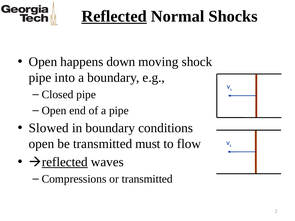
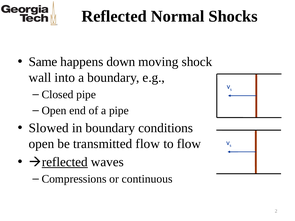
Reflected at (114, 16) underline: present -> none
Open at (43, 62): Open -> Same
pipe at (40, 78): pipe -> wall
transmitted must: must -> flow
or transmitted: transmitted -> continuous
